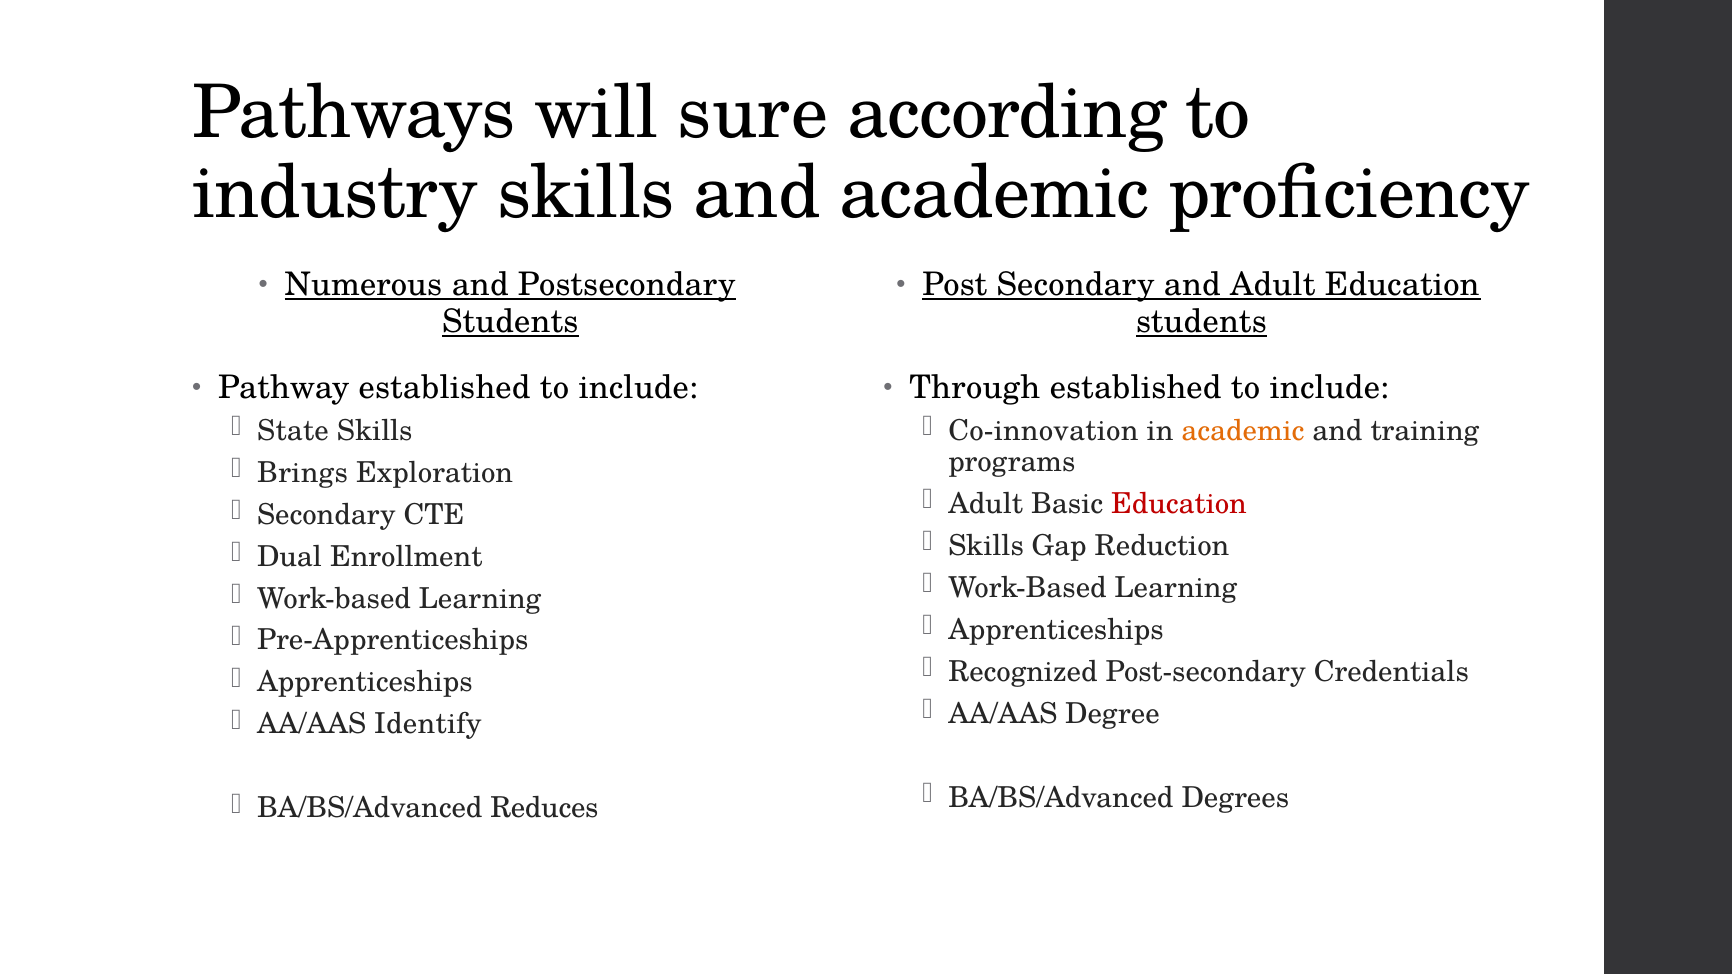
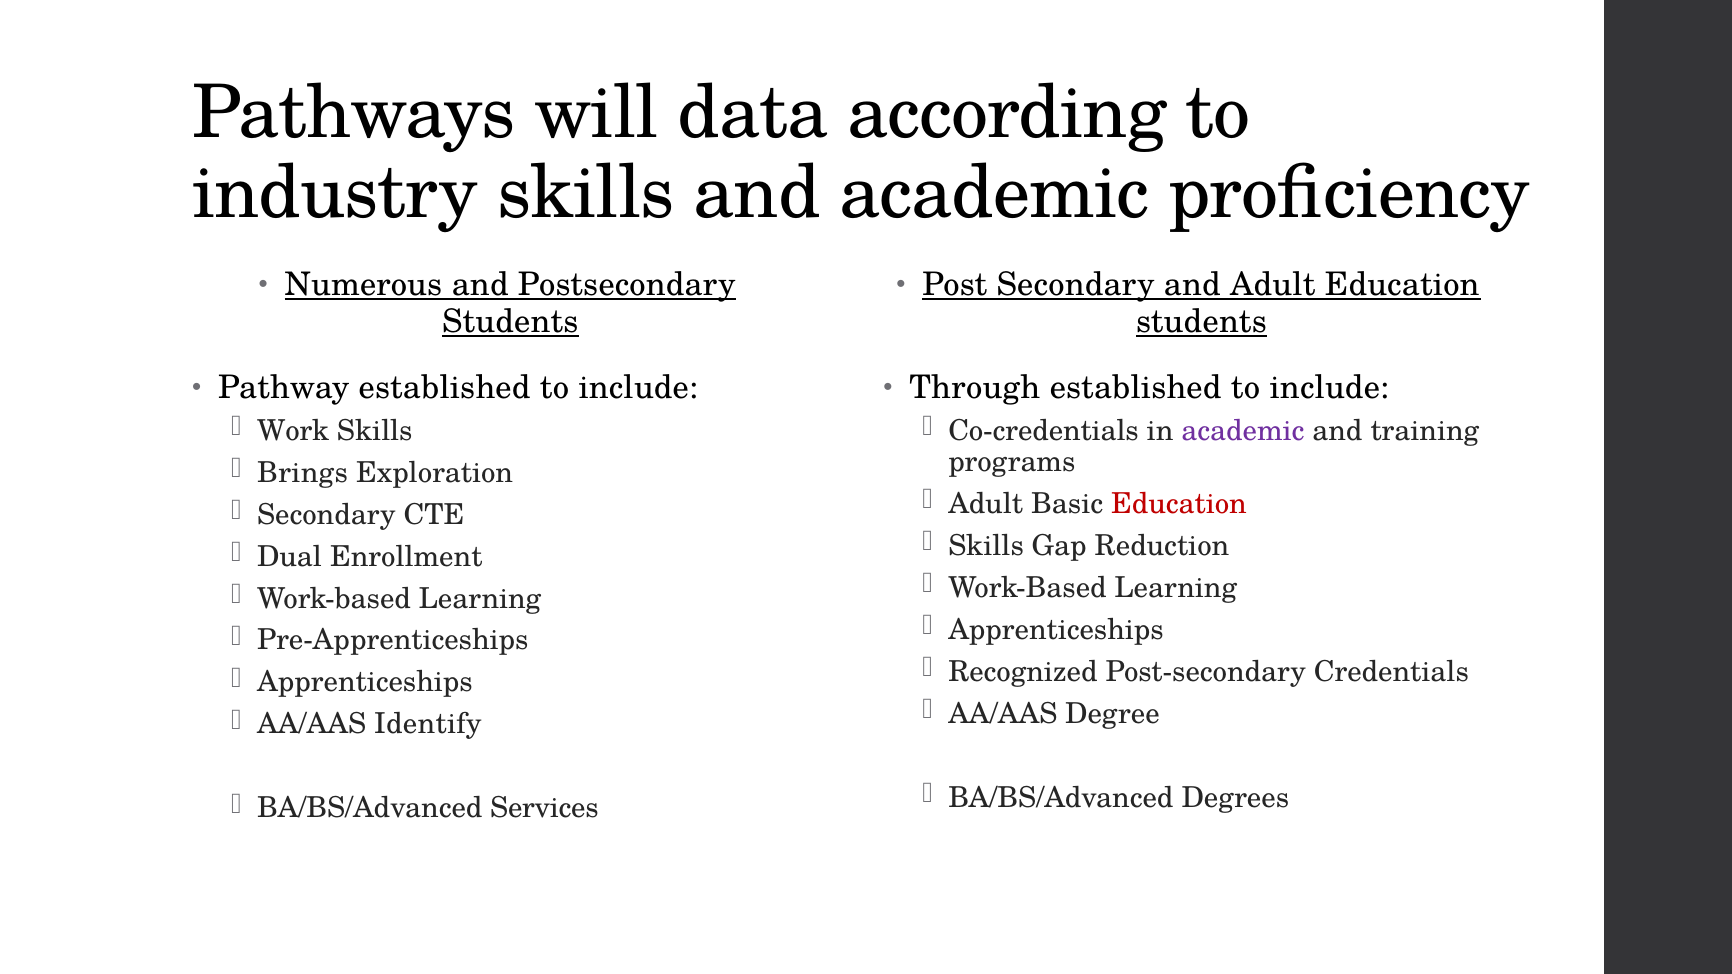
sure: sure -> data
State: State -> Work
Co-innovation: Co-innovation -> Co-credentials
academic at (1243, 431) colour: orange -> purple
Reduces: Reduces -> Services
